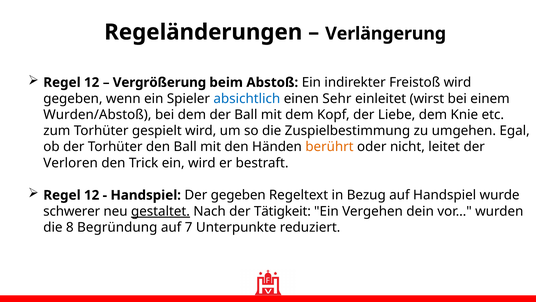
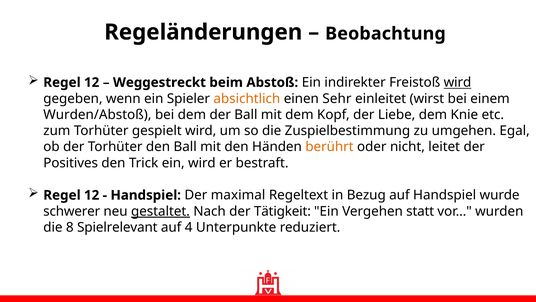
Verlängerung: Verlängerung -> Beobachtung
Vergrößerung: Vergrößerung -> Weggestreckt
wird at (457, 82) underline: none -> present
absichtlich colour: blue -> orange
Verloren: Verloren -> Positives
Der gegeben: gegeben -> maximal
dein: dein -> statt
Begründung: Begründung -> Spielrelevant
7: 7 -> 4
